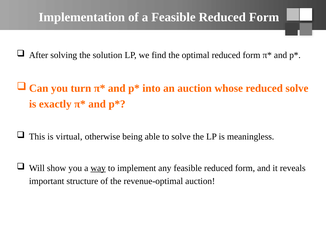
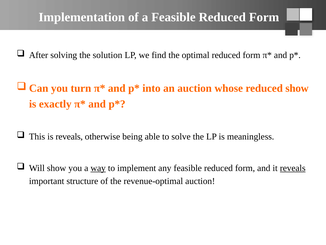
reduced solve: solve -> show
is virtual: virtual -> reveals
reveals at (293, 168) underline: none -> present
